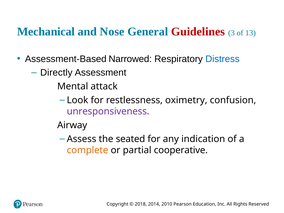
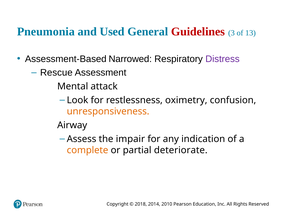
Mechanical: Mechanical -> Pneumonia
Nose: Nose -> Used
Distress colour: blue -> purple
Directly: Directly -> Rescue
unresponsiveness colour: purple -> orange
seated: seated -> impair
cooperative: cooperative -> deteriorate
